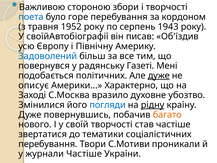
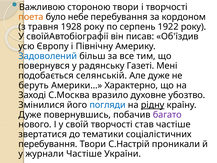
стороною збори: збори -> твори
поета colour: blue -> orange
горе: горе -> небе
1952: 1952 -> 1928
1943: 1943 -> 1922
політичних: політичних -> селянській
дуже at (159, 75) underline: present -> none
описує: описує -> беруть
багато colour: orange -> purple
С.Мотиви: С.Мотиви -> С.Настрій
